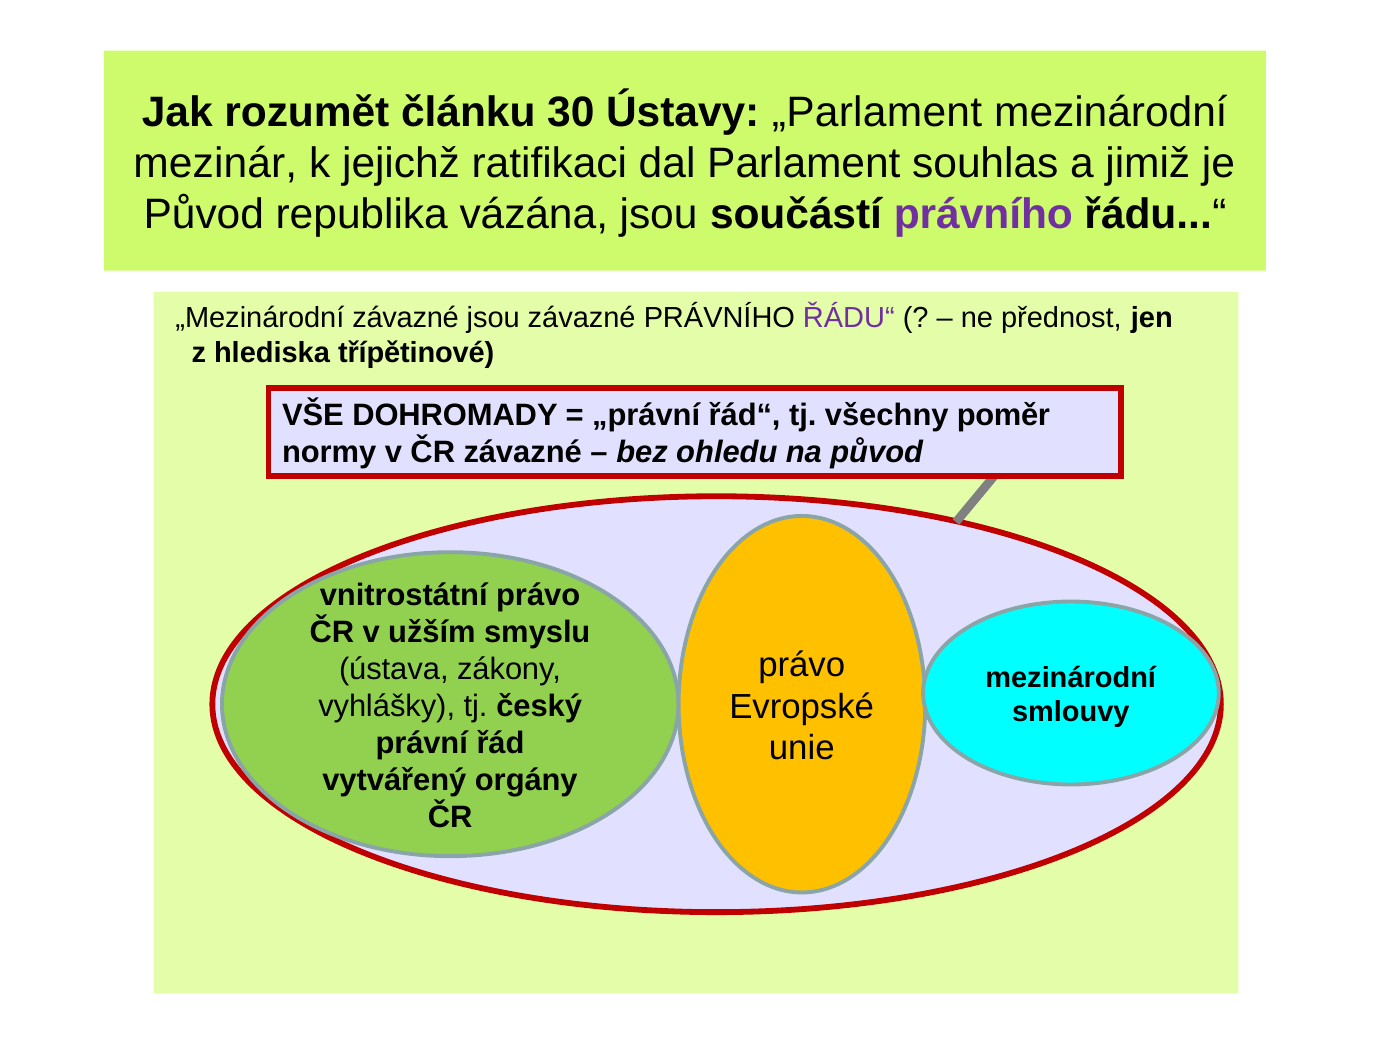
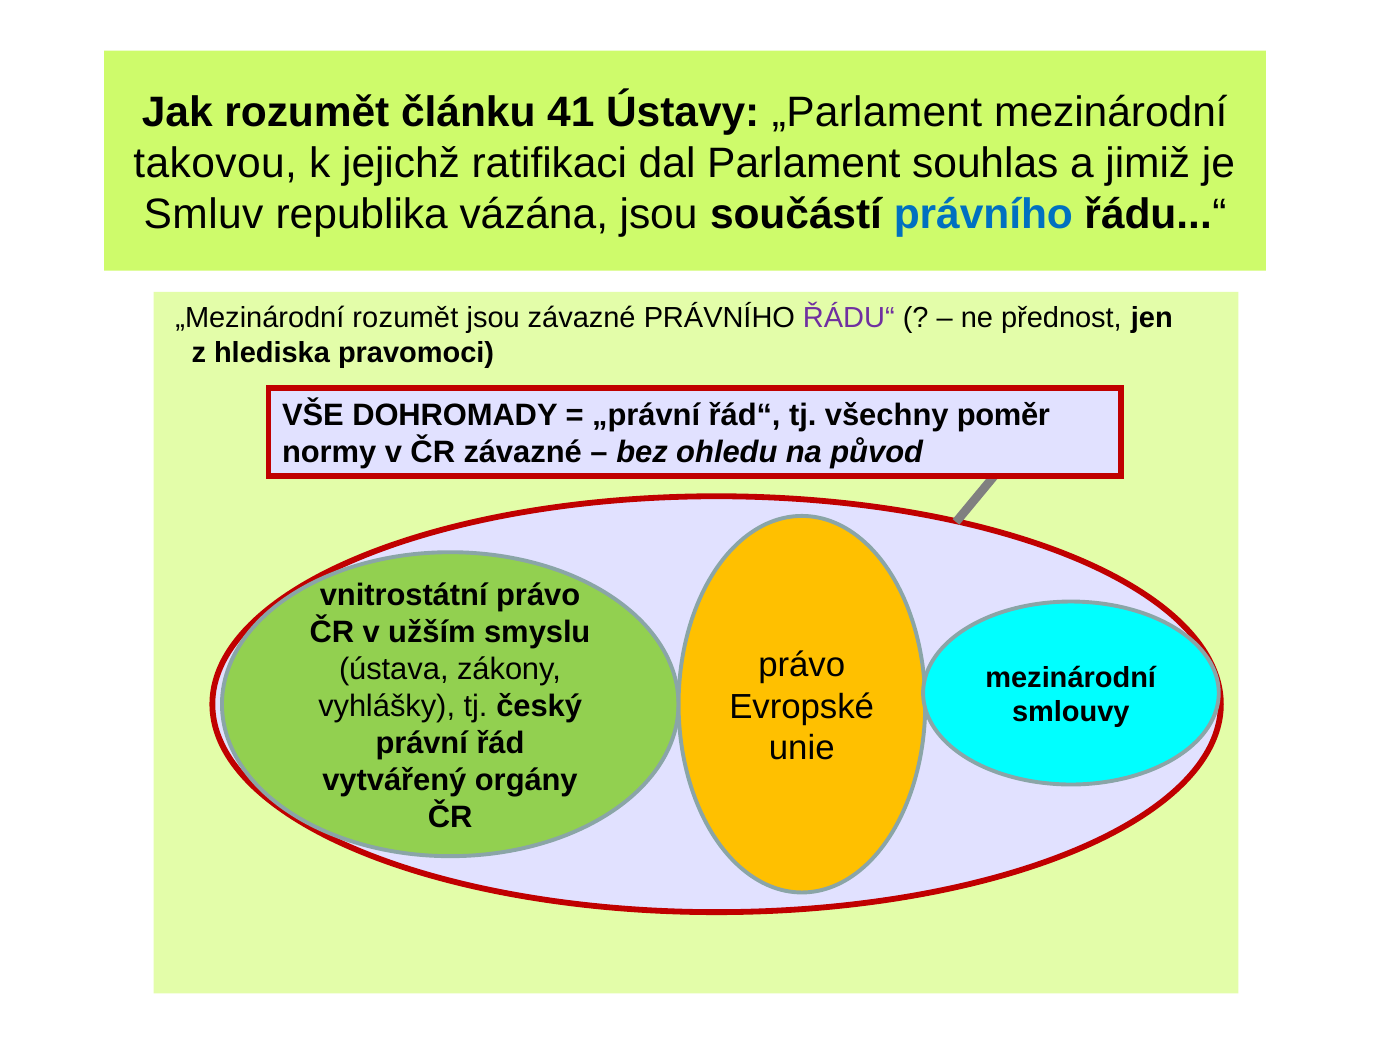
30: 30 -> 41
mezinár: mezinár -> takovou
Původ at (204, 215): Původ -> Smluv
právního at (983, 215) colour: purple -> blue
„Mezinárodní závazné: závazné -> rozumět
třípětinové: třípětinové -> pravomoci
